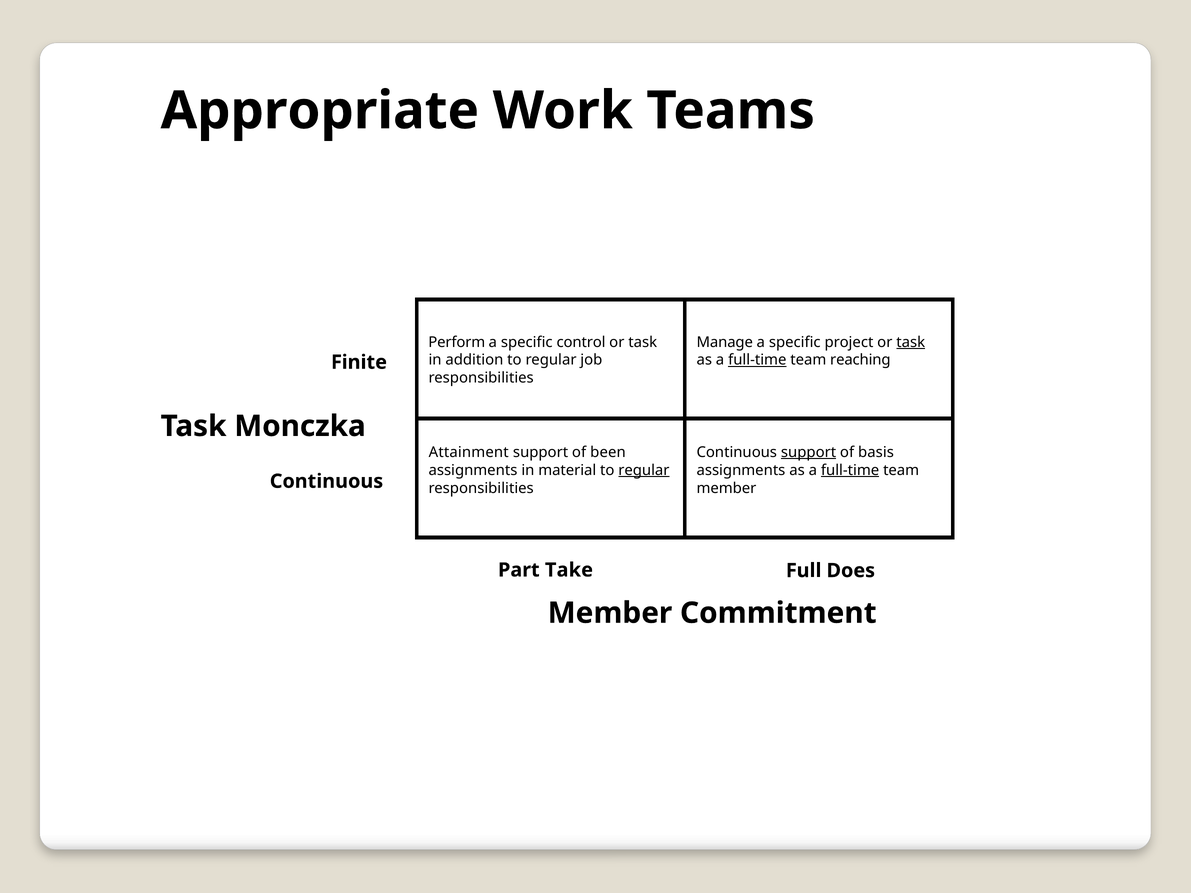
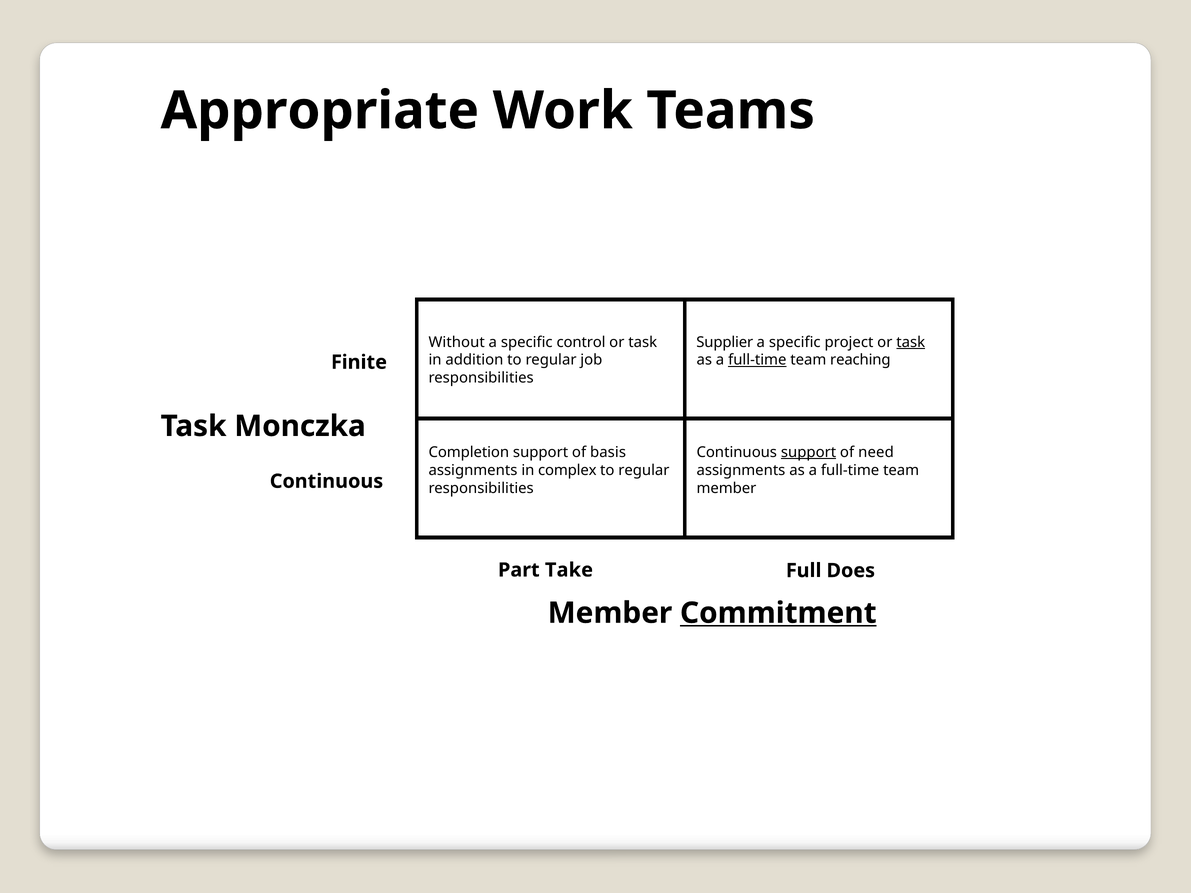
Perform: Perform -> Without
Manage: Manage -> Supplier
Attainment: Attainment -> Completion
been: been -> basis
basis: basis -> need
material: material -> complex
regular at (644, 470) underline: present -> none
full-time at (850, 470) underline: present -> none
Commitment underline: none -> present
